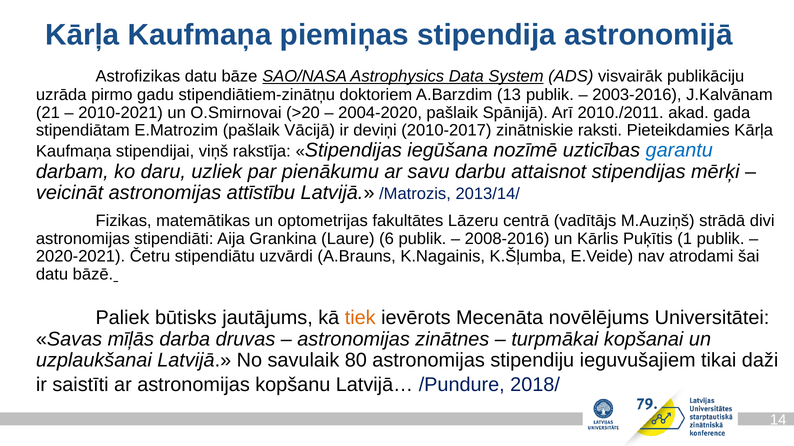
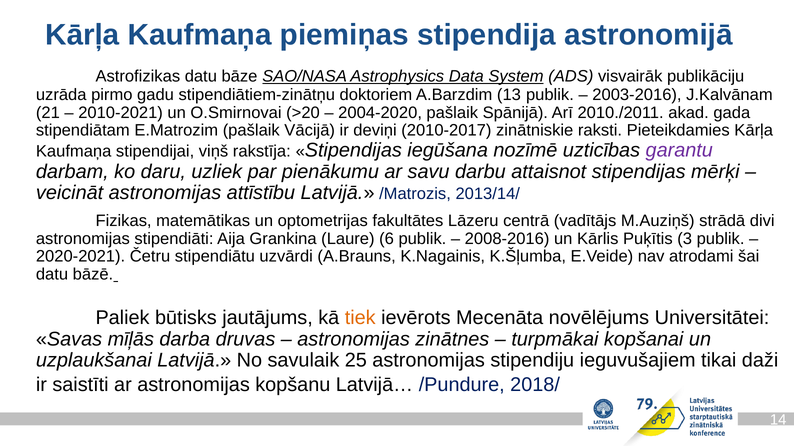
garantu colour: blue -> purple
1: 1 -> 3
80: 80 -> 25
